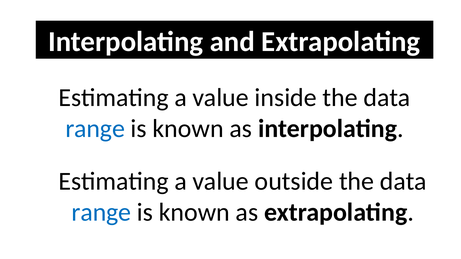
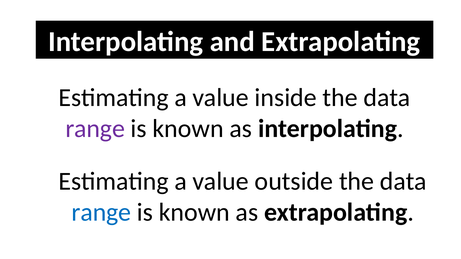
range at (95, 129) colour: blue -> purple
